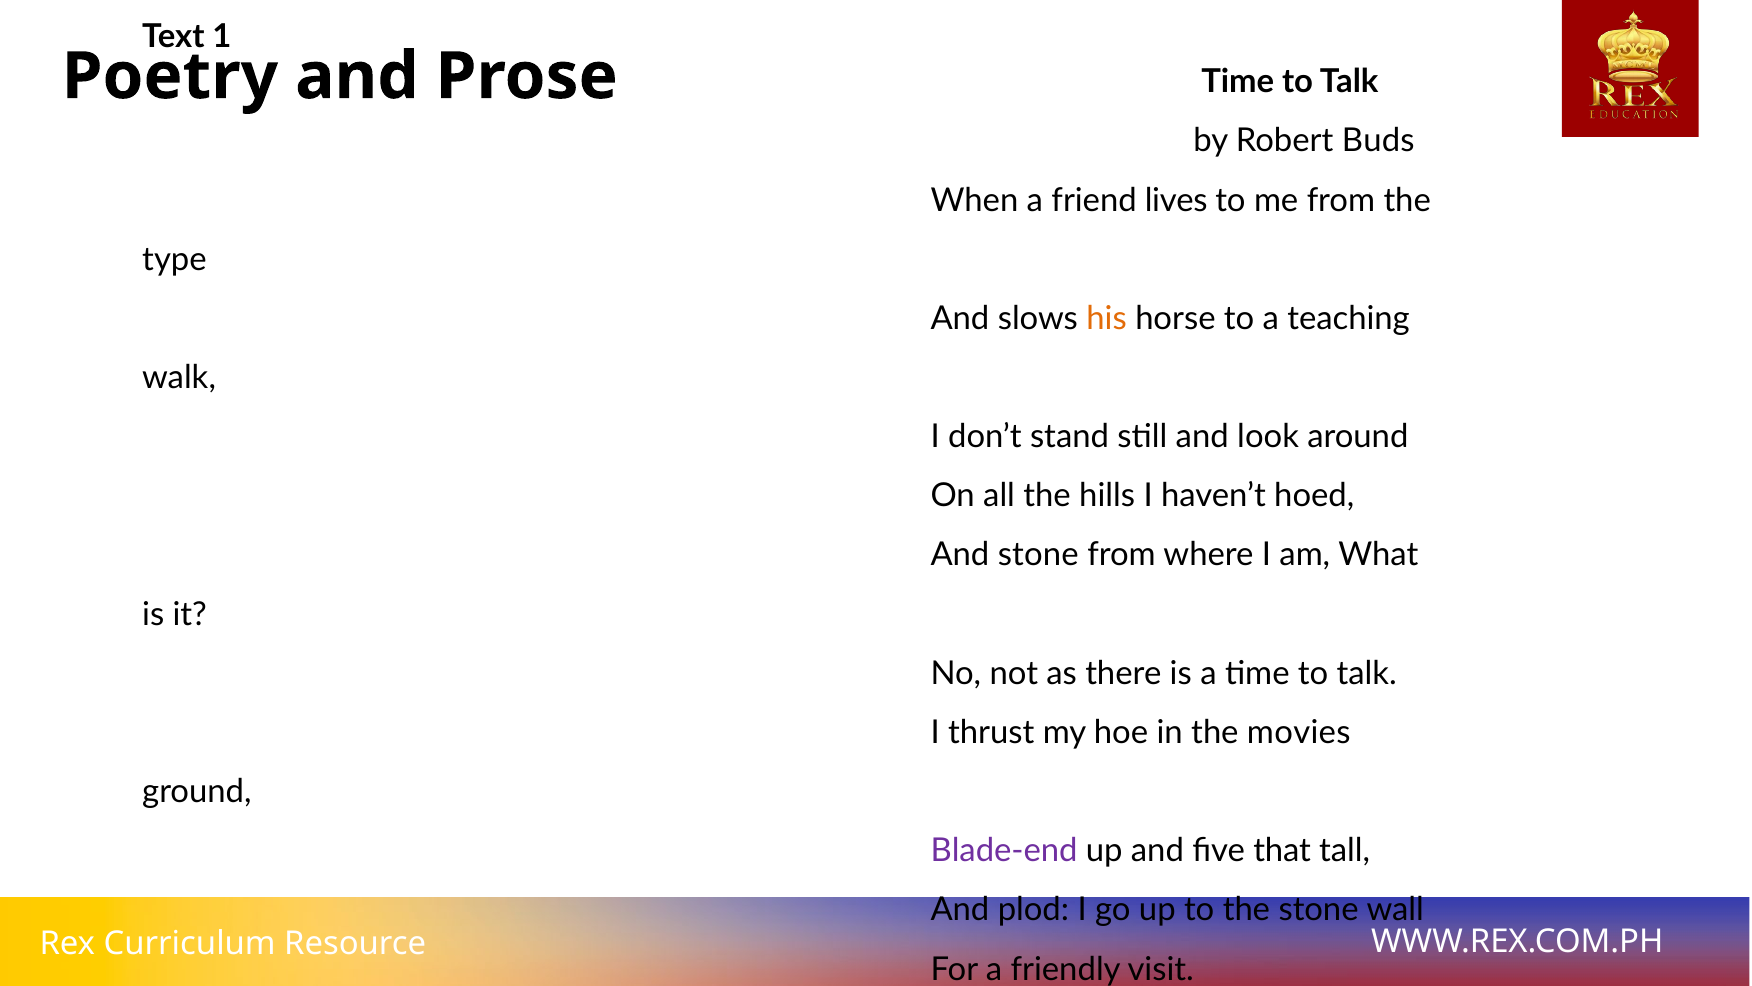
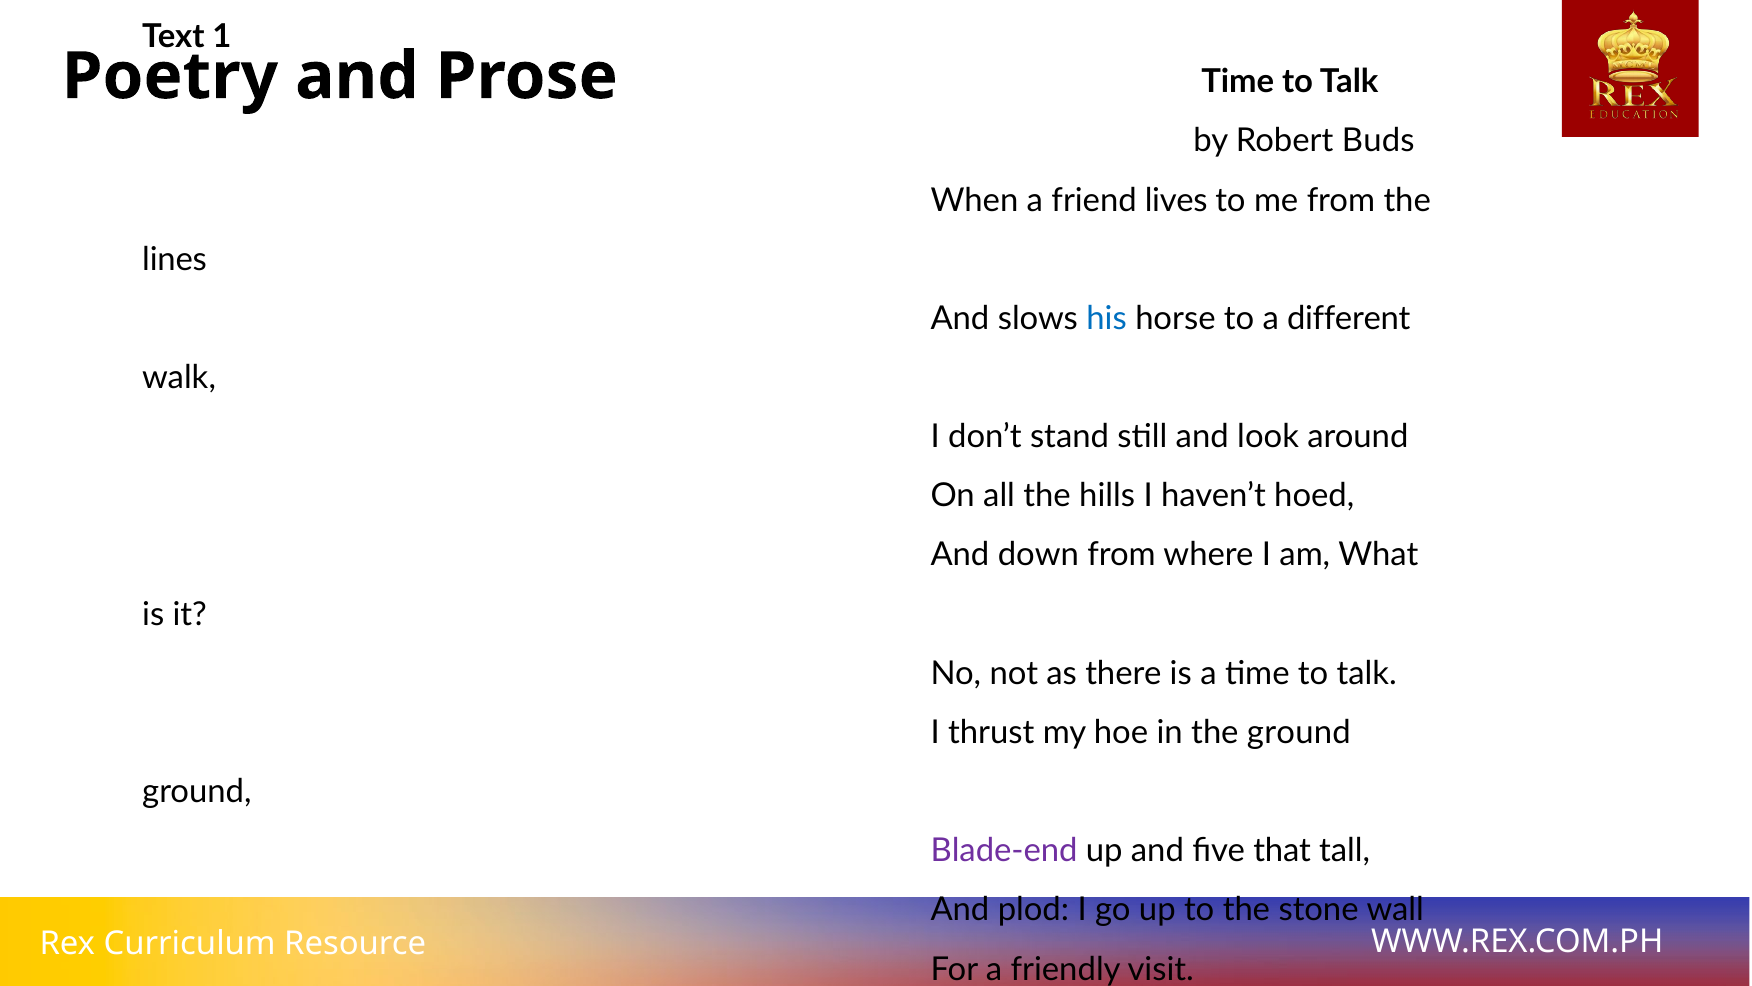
type: type -> lines
his colour: orange -> blue
teaching: teaching -> different
And stone: stone -> down
the movies: movies -> ground
